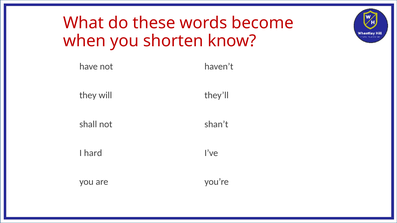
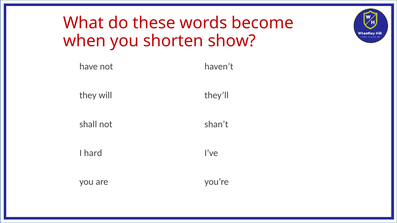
know: know -> show
